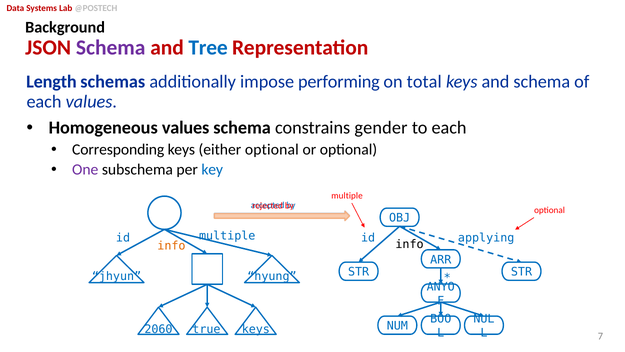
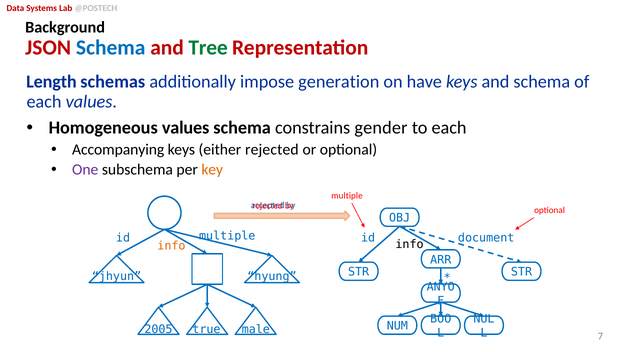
Schema at (111, 48) colour: purple -> blue
Tree colour: blue -> green
performing: performing -> generation
total: total -> have
Corresponding: Corresponding -> Accompanying
either optional: optional -> rejected
key colour: blue -> orange
applying: applying -> document
2060: 2060 -> 2005
true keys: keys -> male
